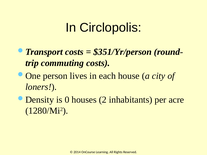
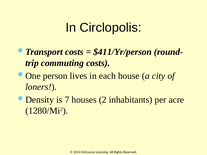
$351/Yr/person: $351/Yr/person -> $411/Yr/person
0: 0 -> 7
